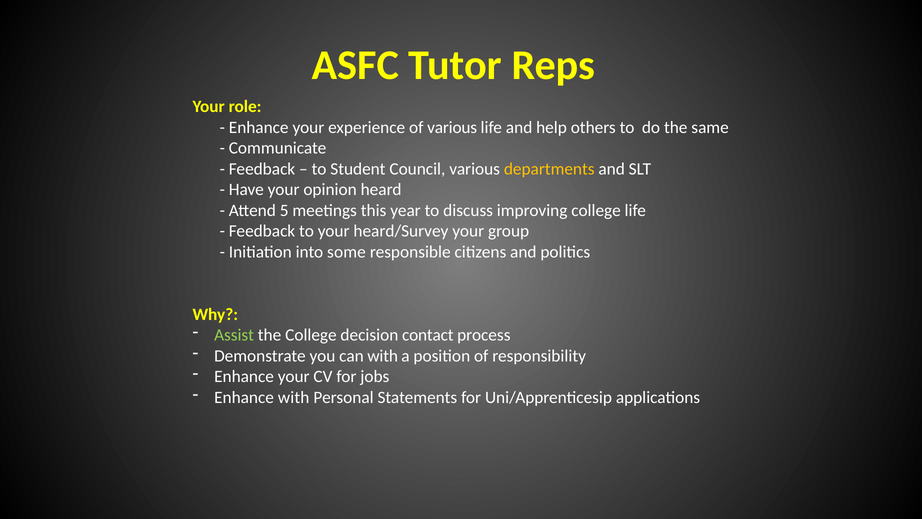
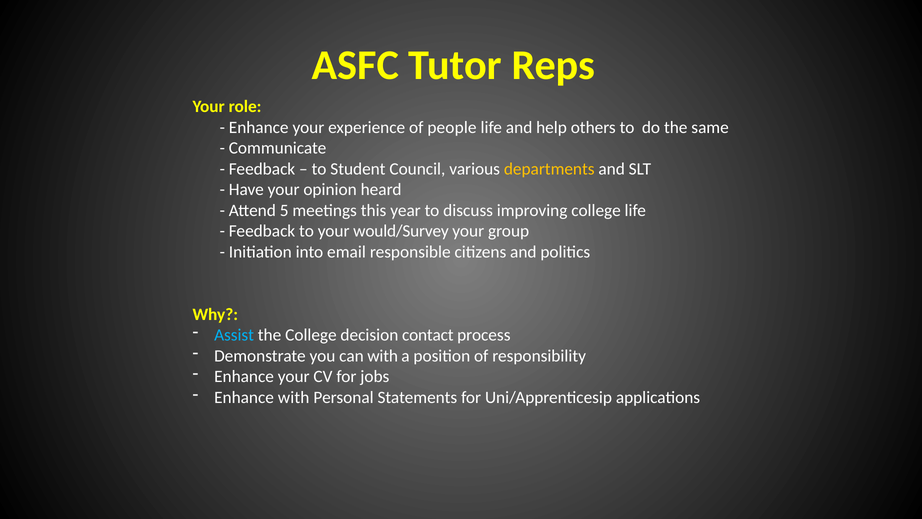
of various: various -> people
heard/Survey: heard/Survey -> would/Survey
some: some -> email
Assist colour: light green -> light blue
